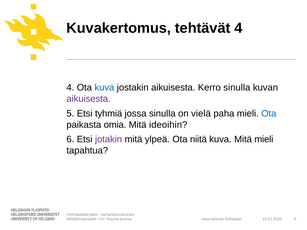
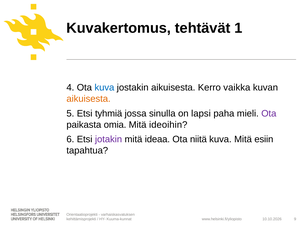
tehtävät 4: 4 -> 1
Kerro sinulla: sinulla -> vaikka
aikuisesta at (89, 99) colour: purple -> orange
vielä: vielä -> lapsi
Ota at (269, 114) colour: blue -> purple
ylpeä: ylpeä -> ideaa
Mitä mieli: mieli -> esiin
